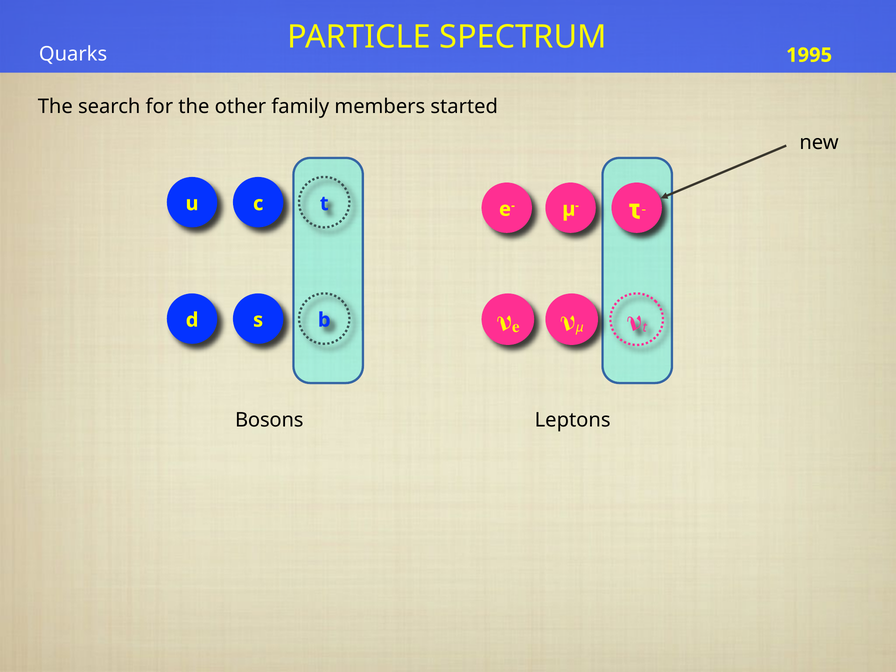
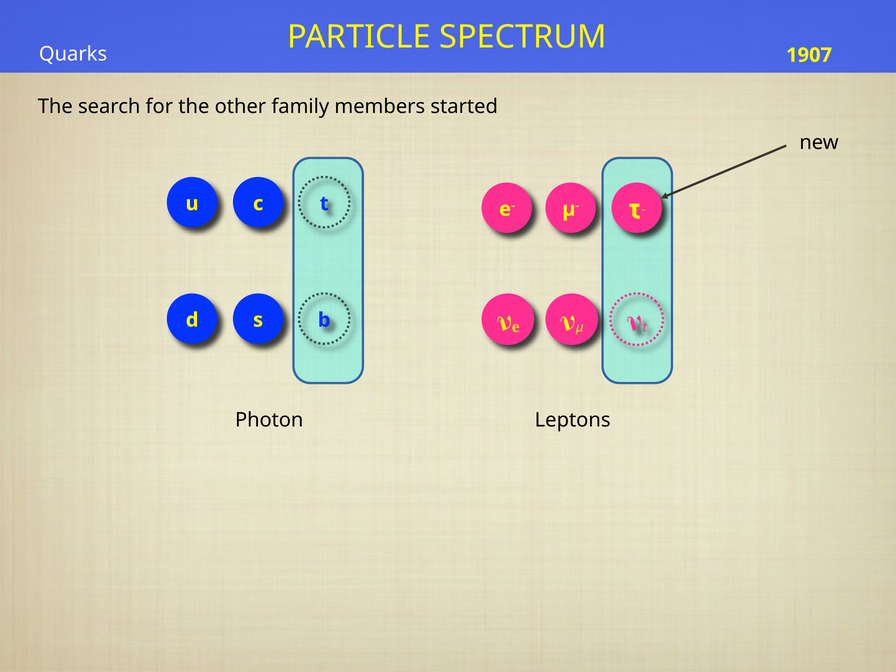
1995: 1995 -> 1907
Bosons: Bosons -> Photon
